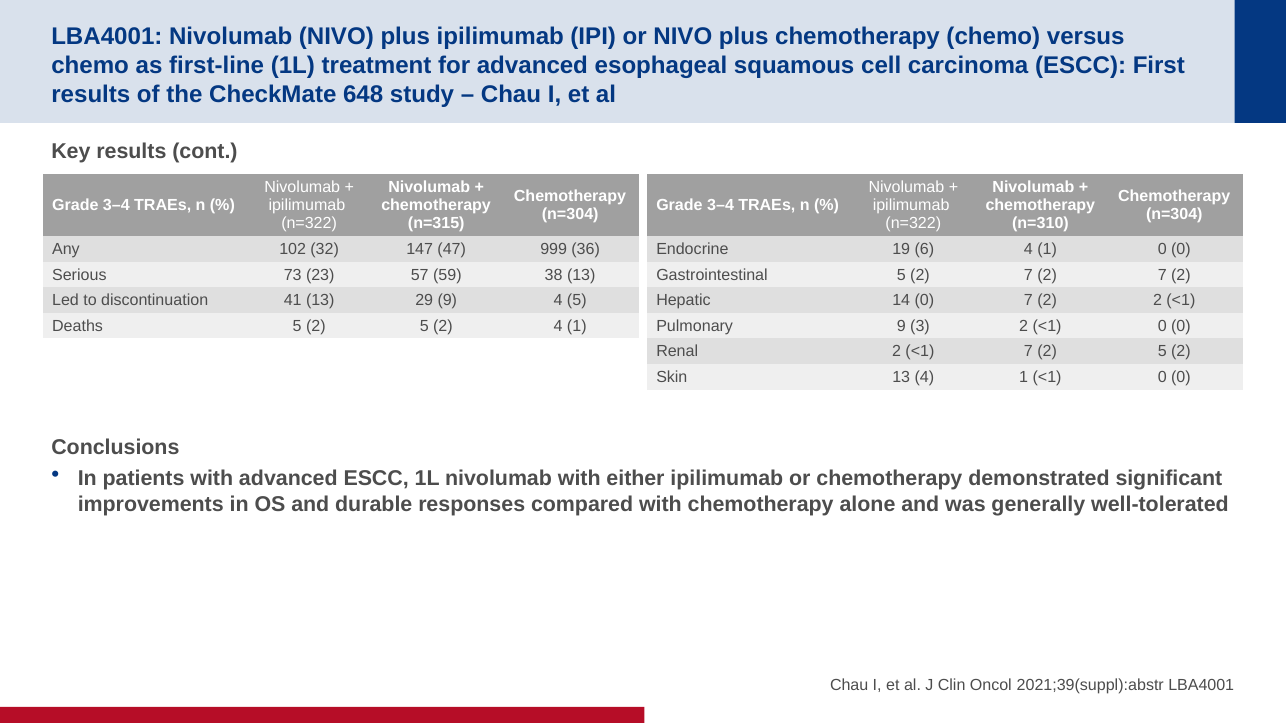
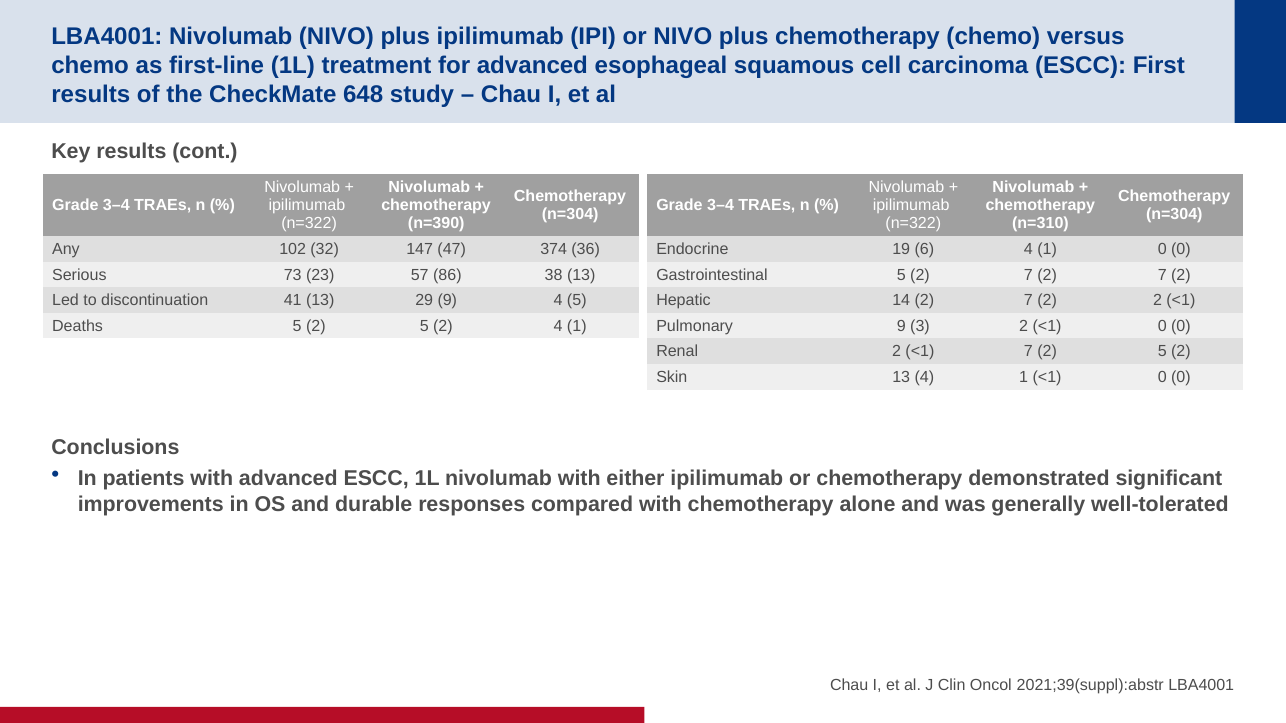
n=315: n=315 -> n=390
999: 999 -> 374
59: 59 -> 86
14 0: 0 -> 2
